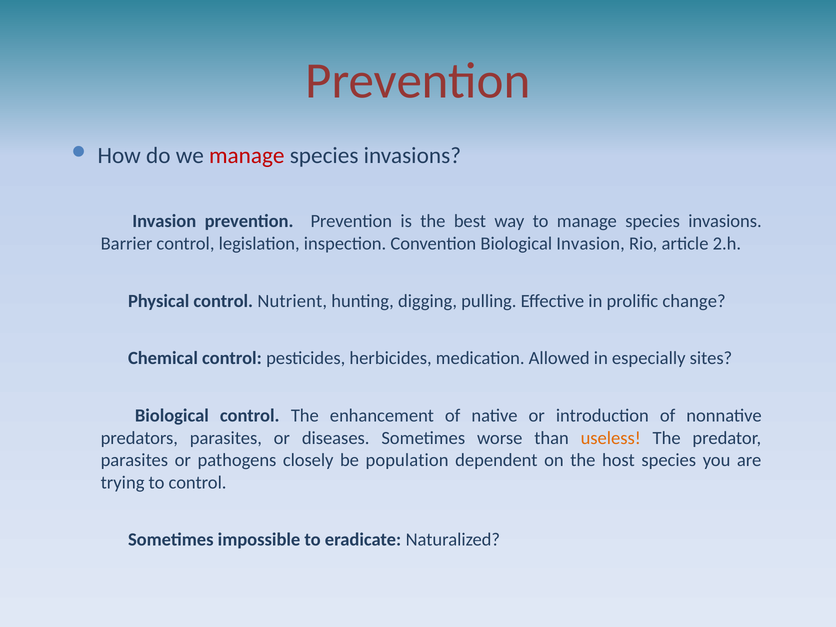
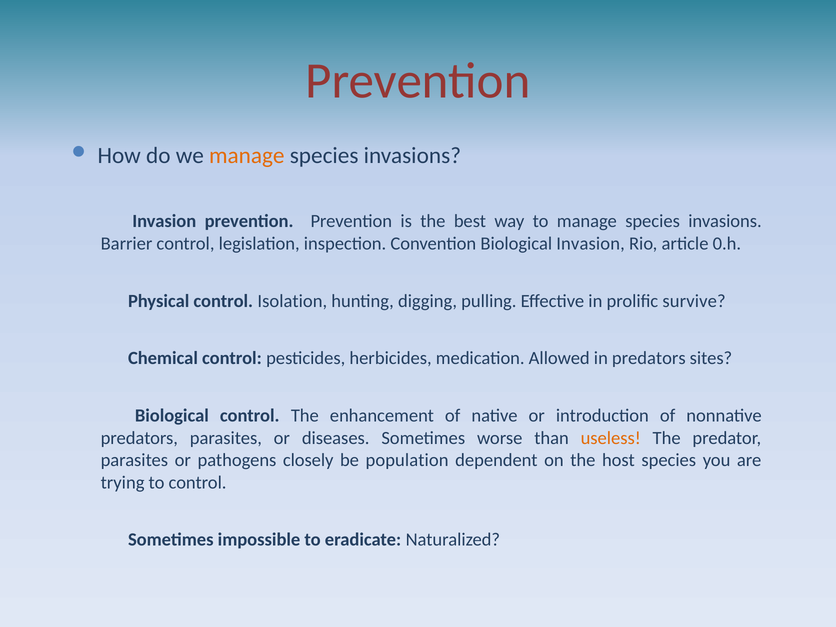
manage at (247, 155) colour: red -> orange
2.h: 2.h -> 0.h
Nutrient: Nutrient -> Isolation
change: change -> survive
in especially: especially -> predators
